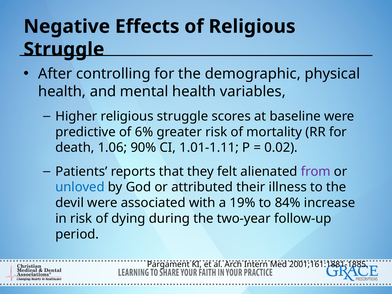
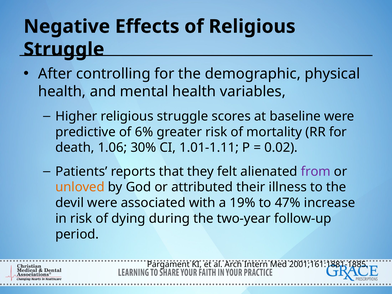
90%: 90% -> 30%
unloved colour: blue -> orange
84%: 84% -> 47%
